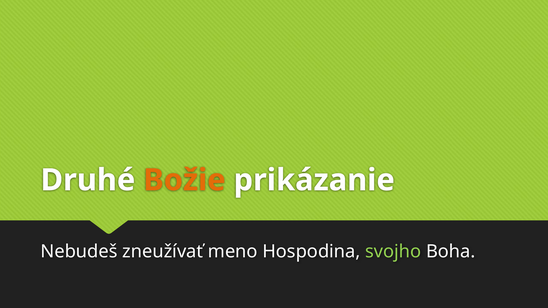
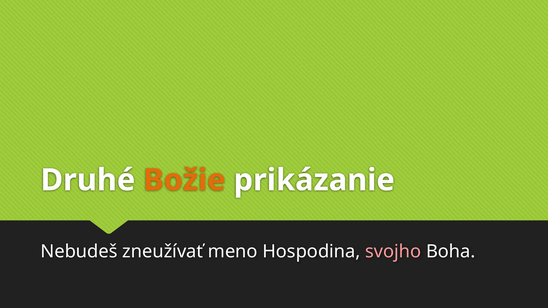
svojho colour: light green -> pink
